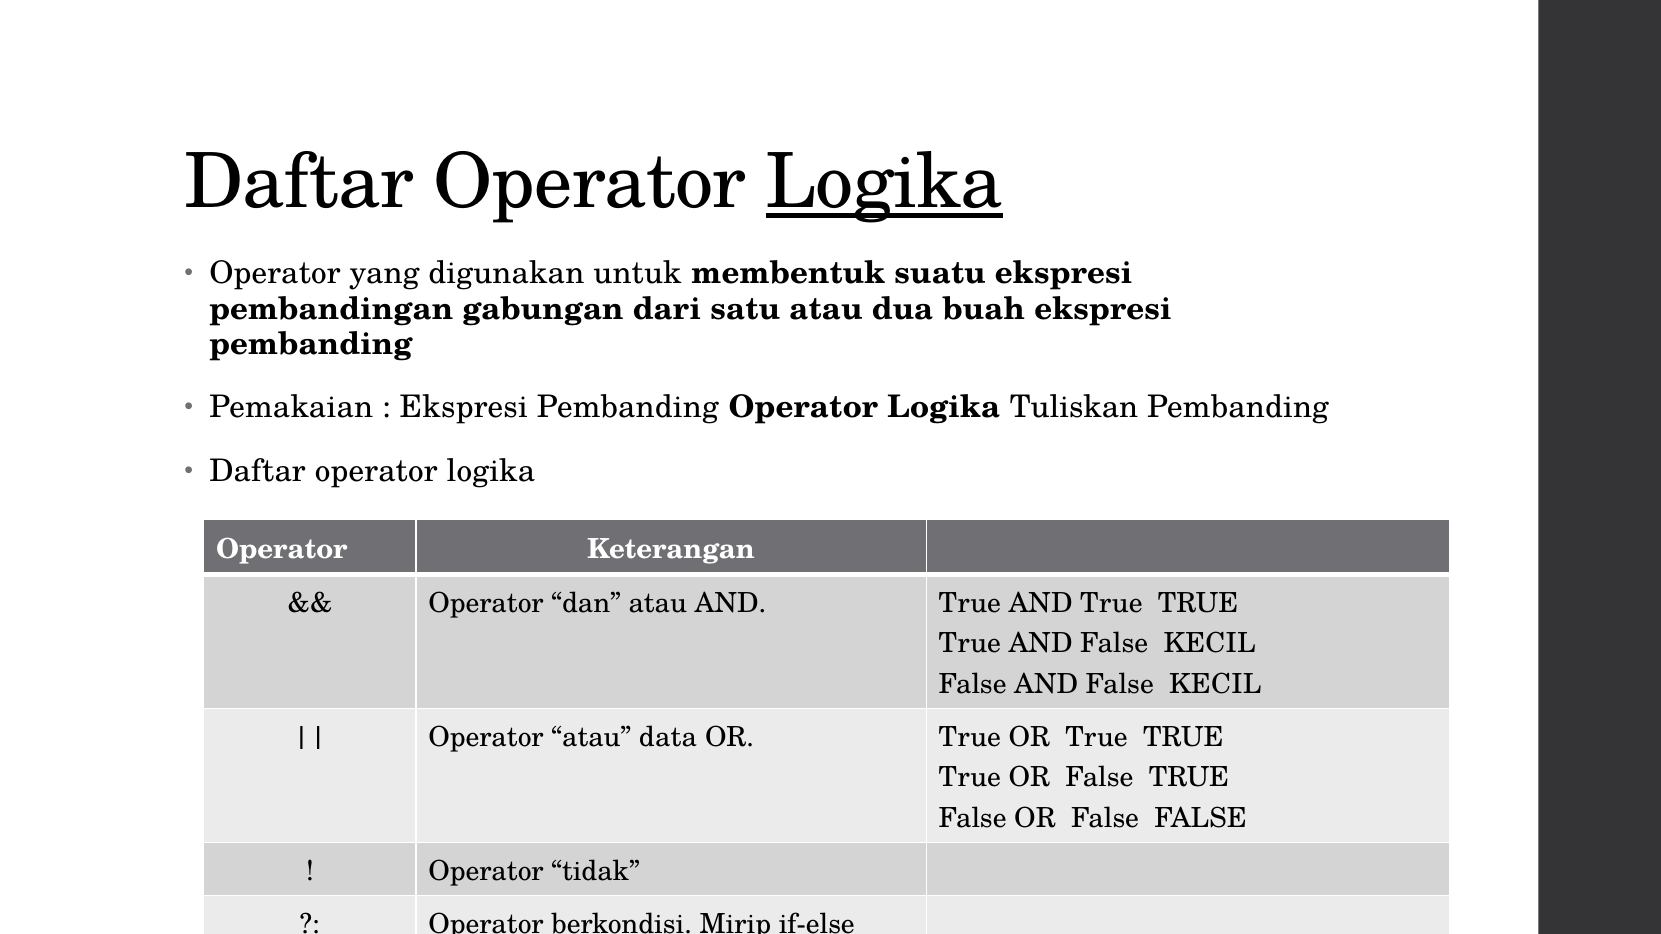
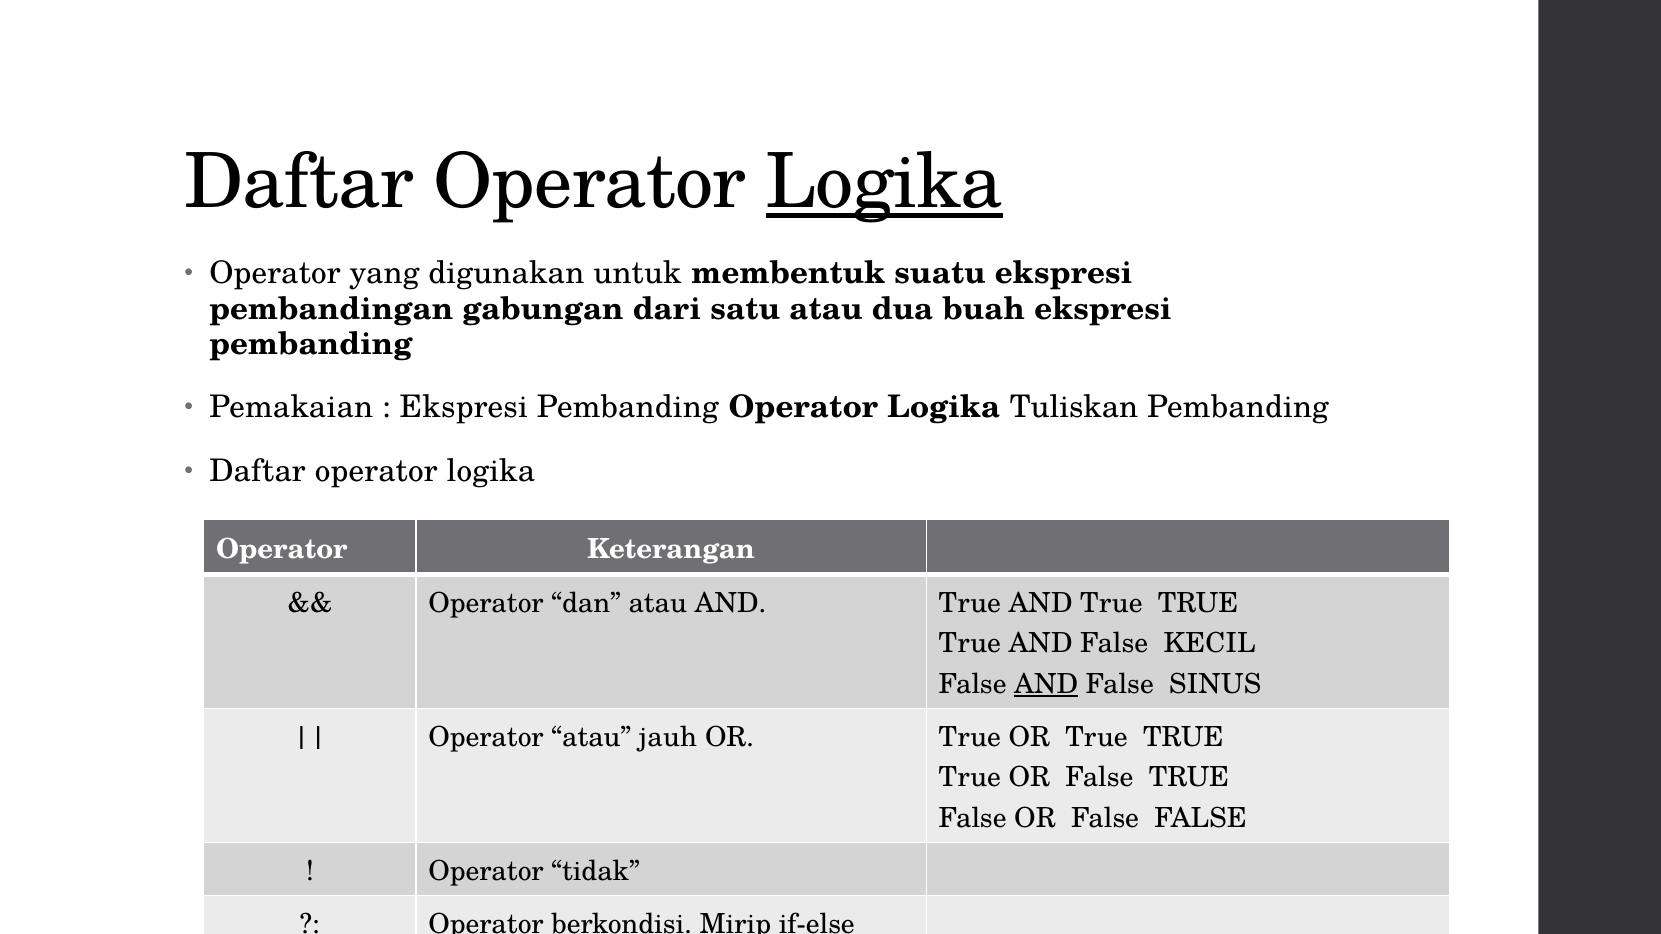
AND at (1046, 684) underline: none -> present
KECIL at (1215, 684): KECIL -> SINUS
data: data -> jauh
